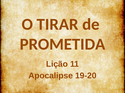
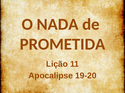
TIRAR: TIRAR -> NADA
